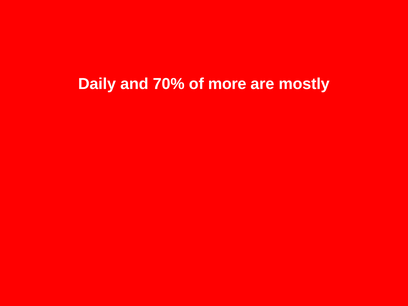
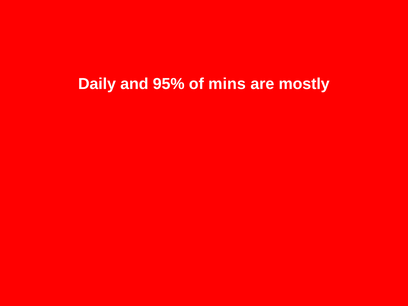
70%: 70% -> 95%
more: more -> mins
